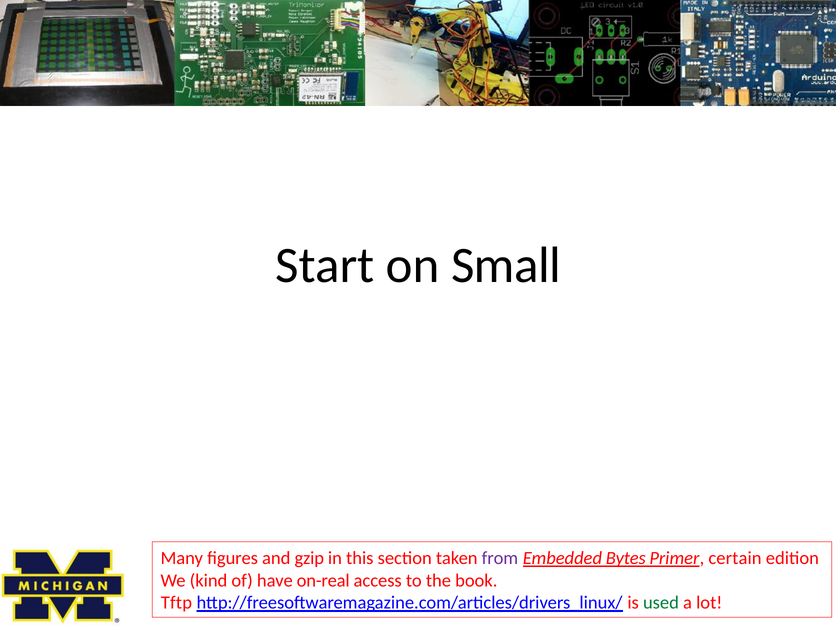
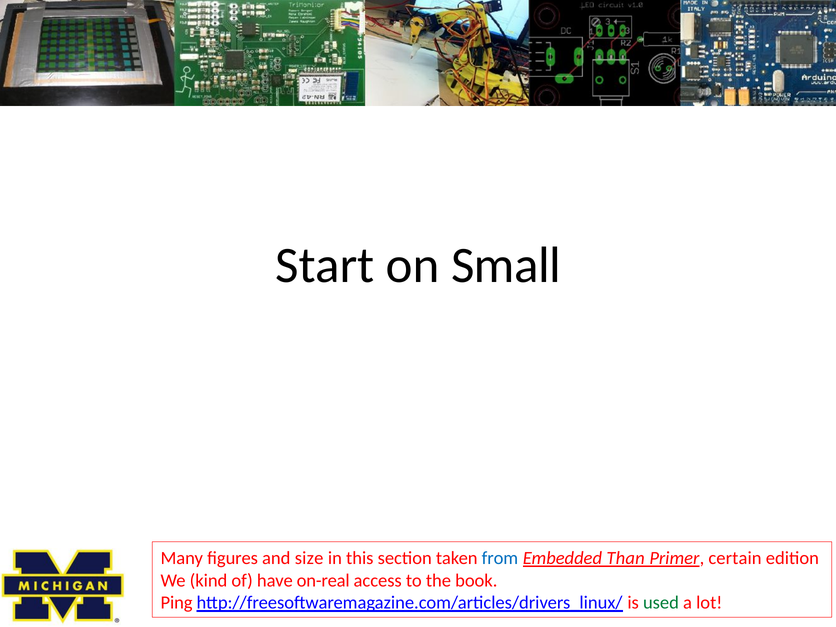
gzip: gzip -> size
from colour: purple -> blue
Bytes: Bytes -> Than
Tftp: Tftp -> Ping
